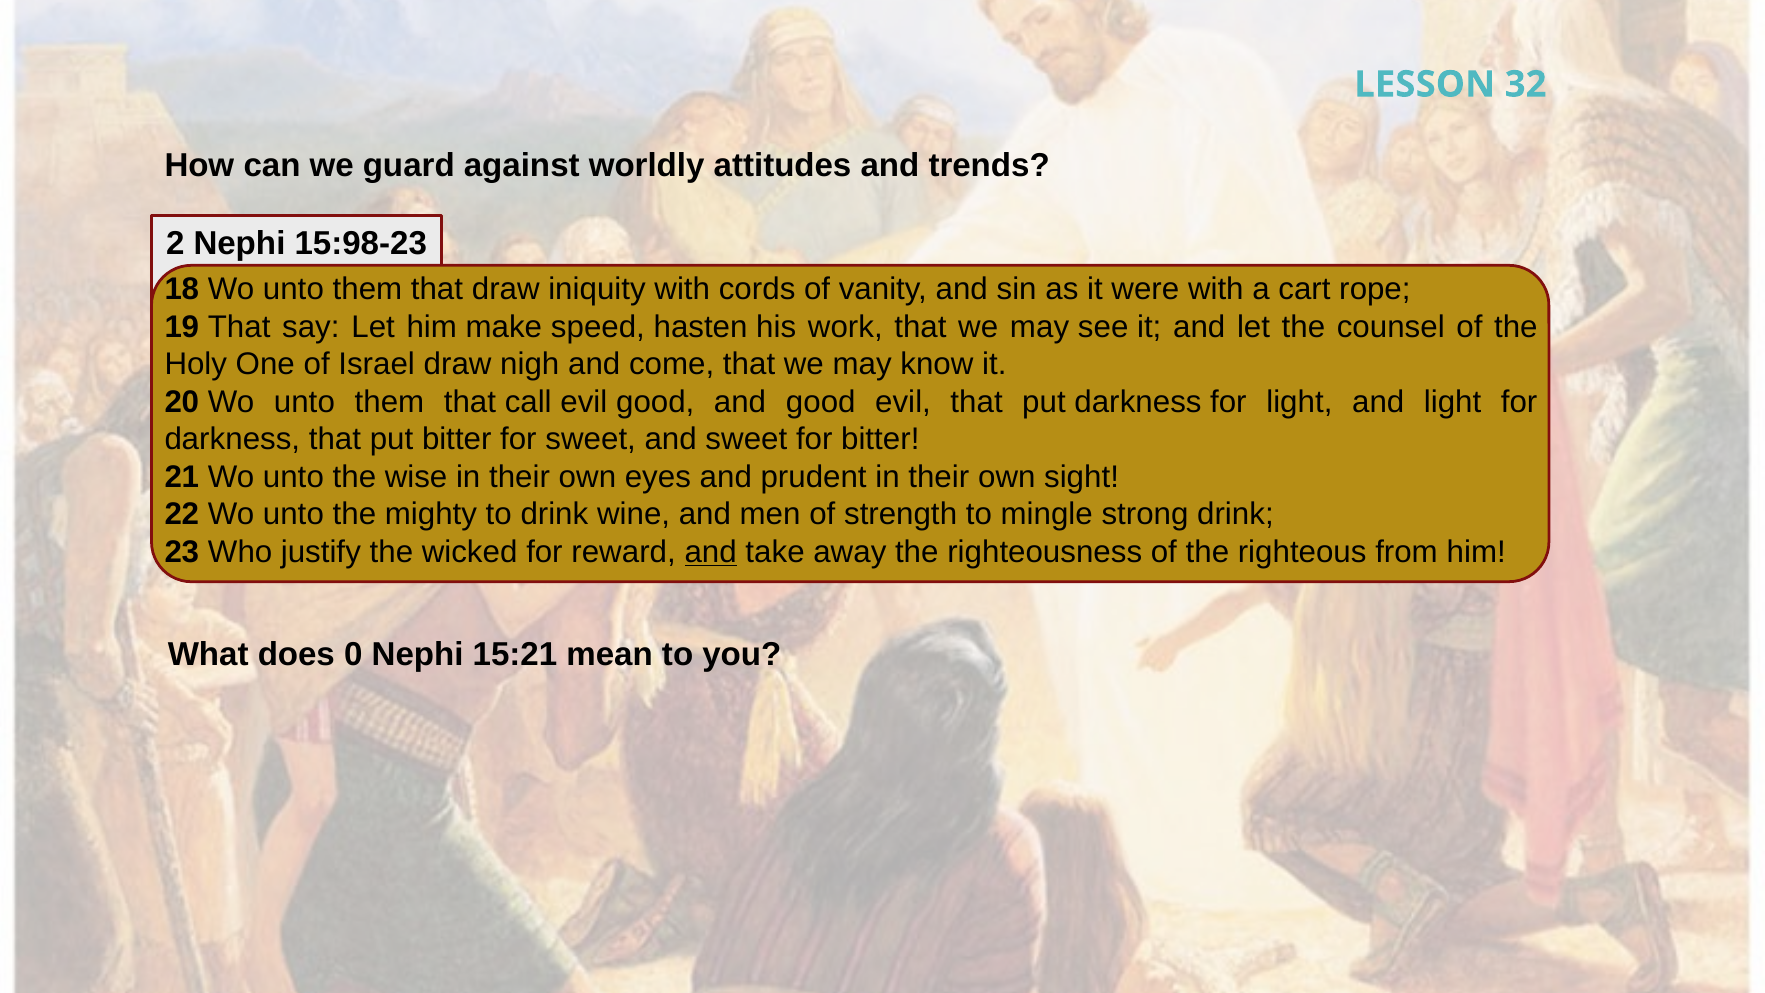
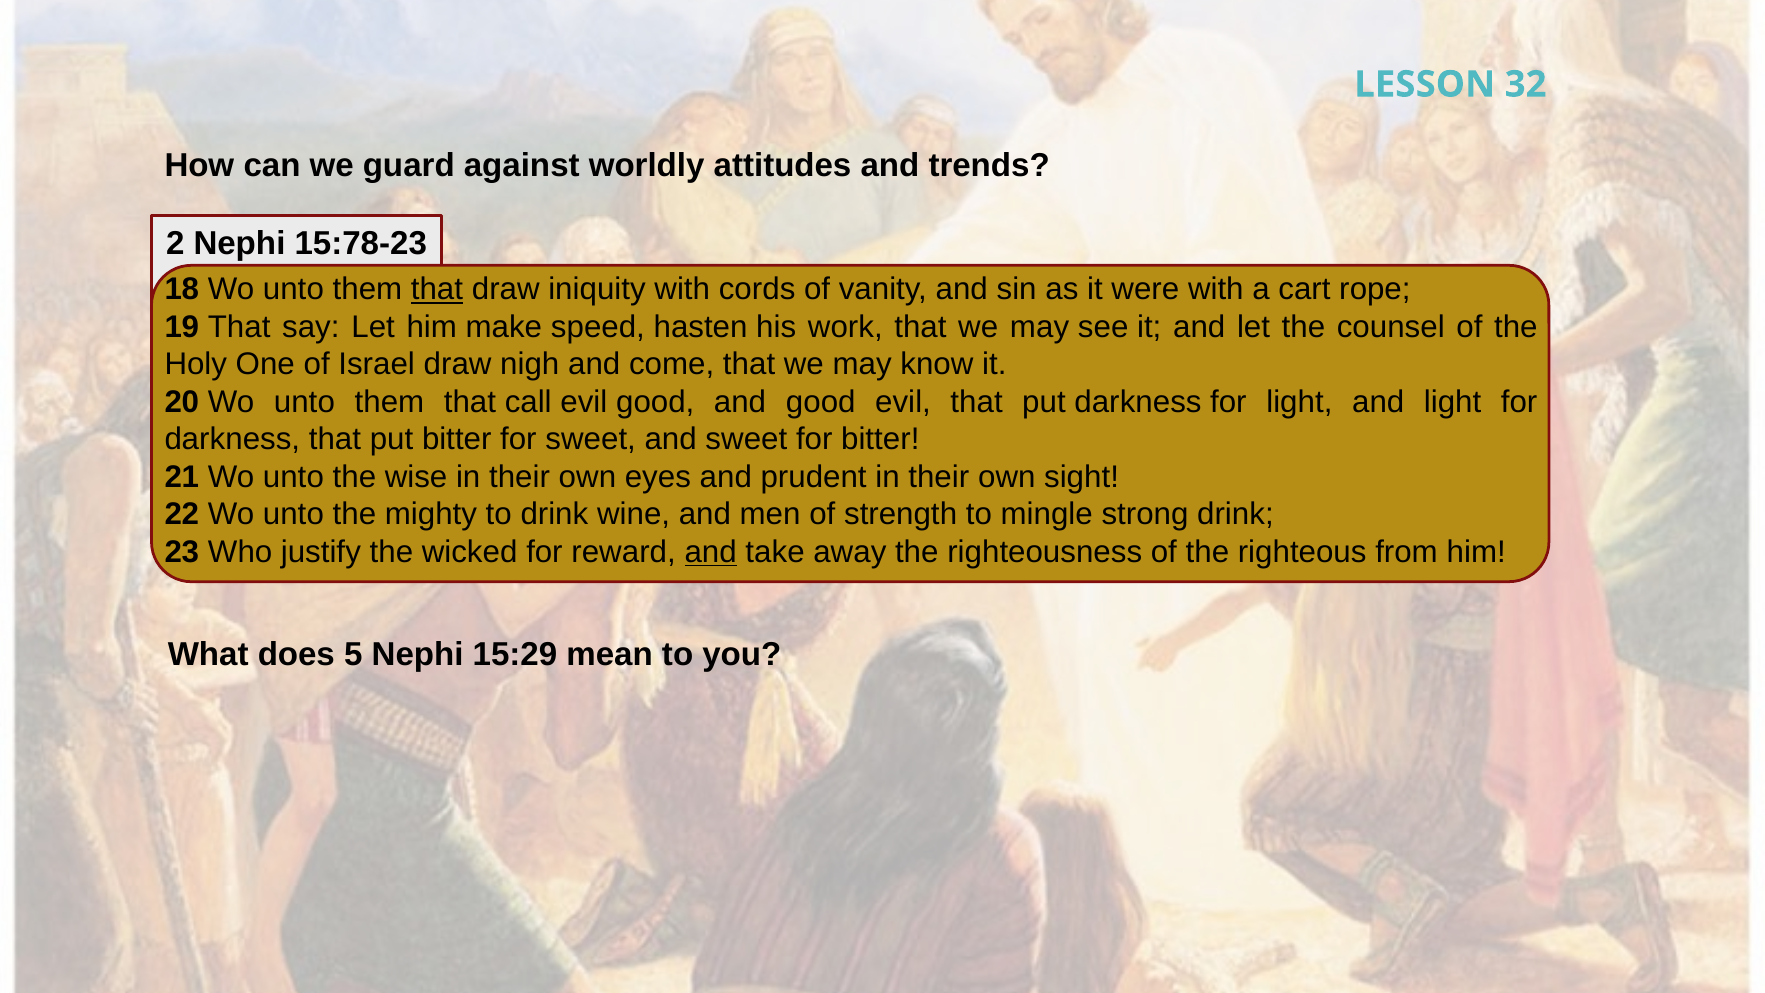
15:98-23: 15:98-23 -> 15:78-23
that at (437, 289) underline: none -> present
0: 0 -> 5
15:21: 15:21 -> 15:29
